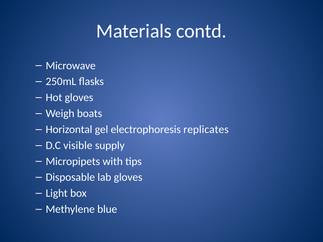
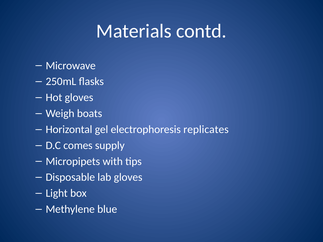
visible: visible -> comes
